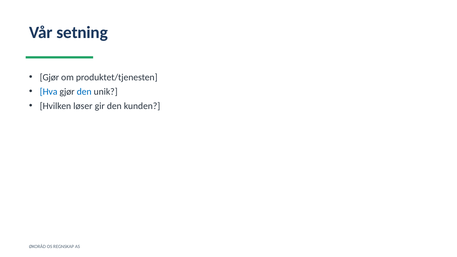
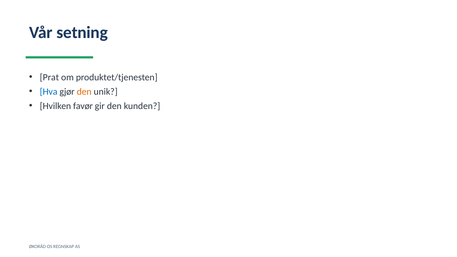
Gjør at (49, 77): Gjør -> Prat
den at (84, 92) colour: blue -> orange
løser: løser -> favør
